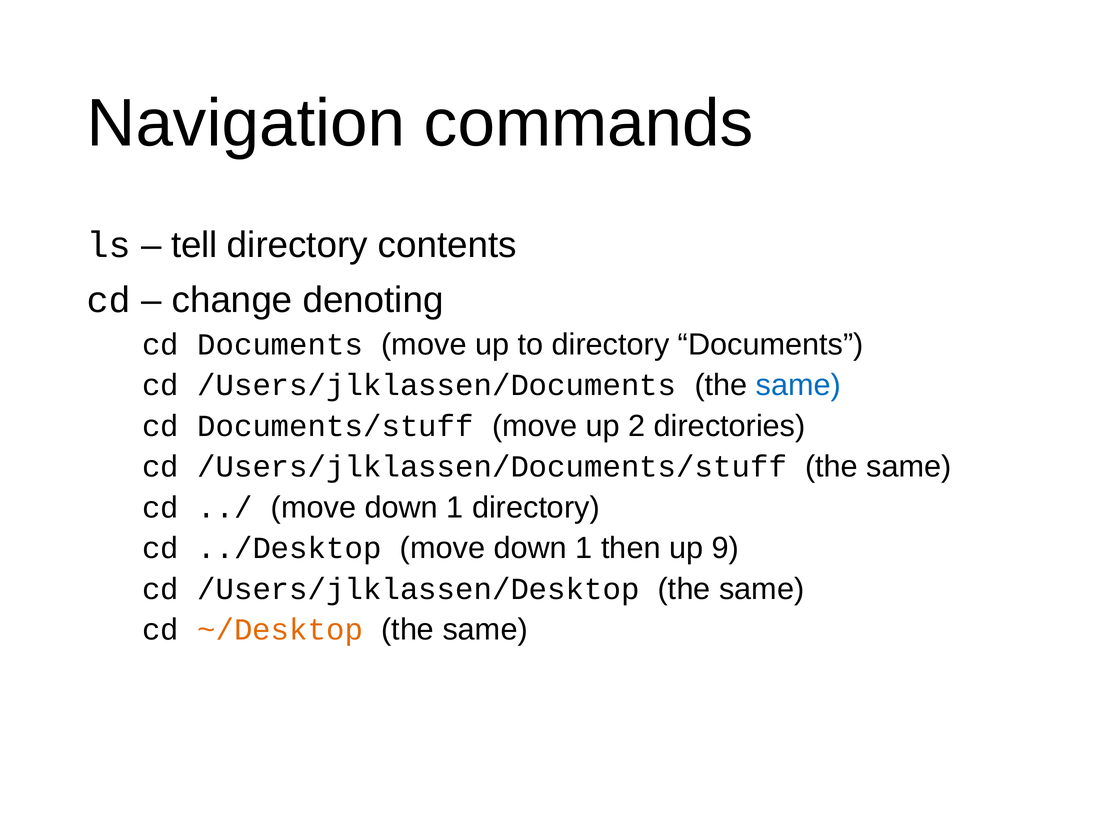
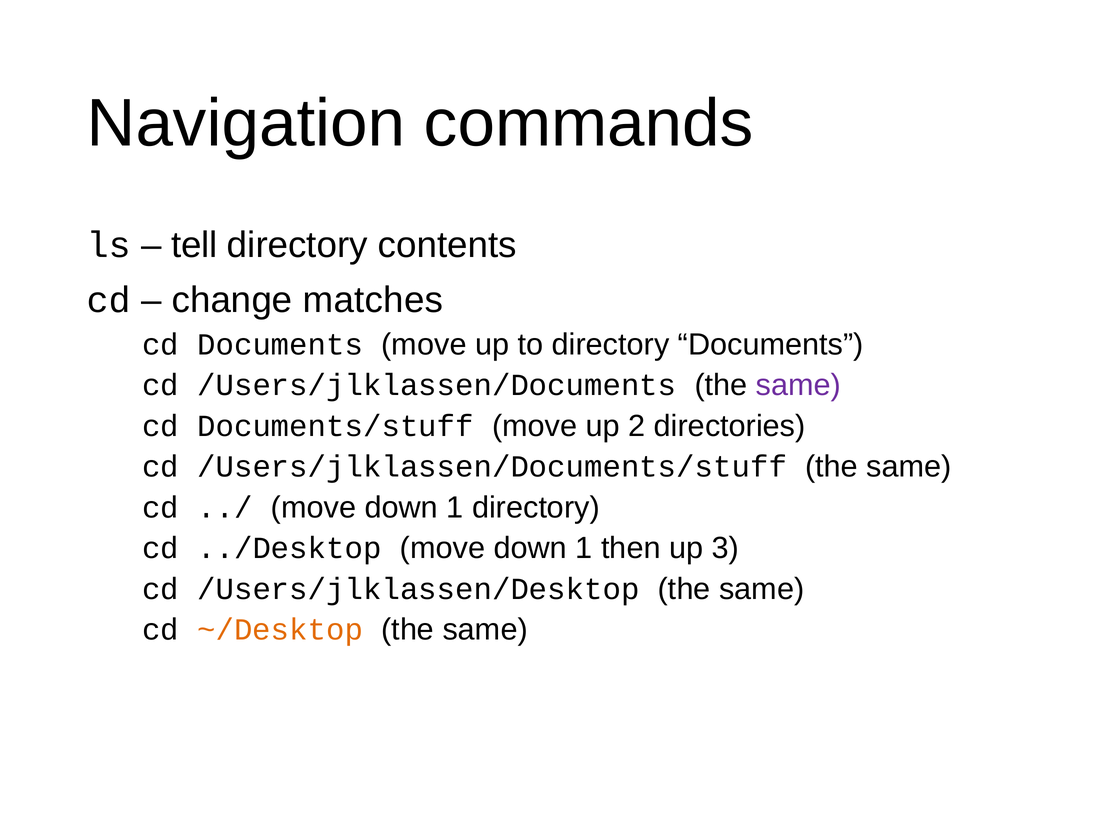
denoting: denoting -> matches
same at (798, 385) colour: blue -> purple
9: 9 -> 3
